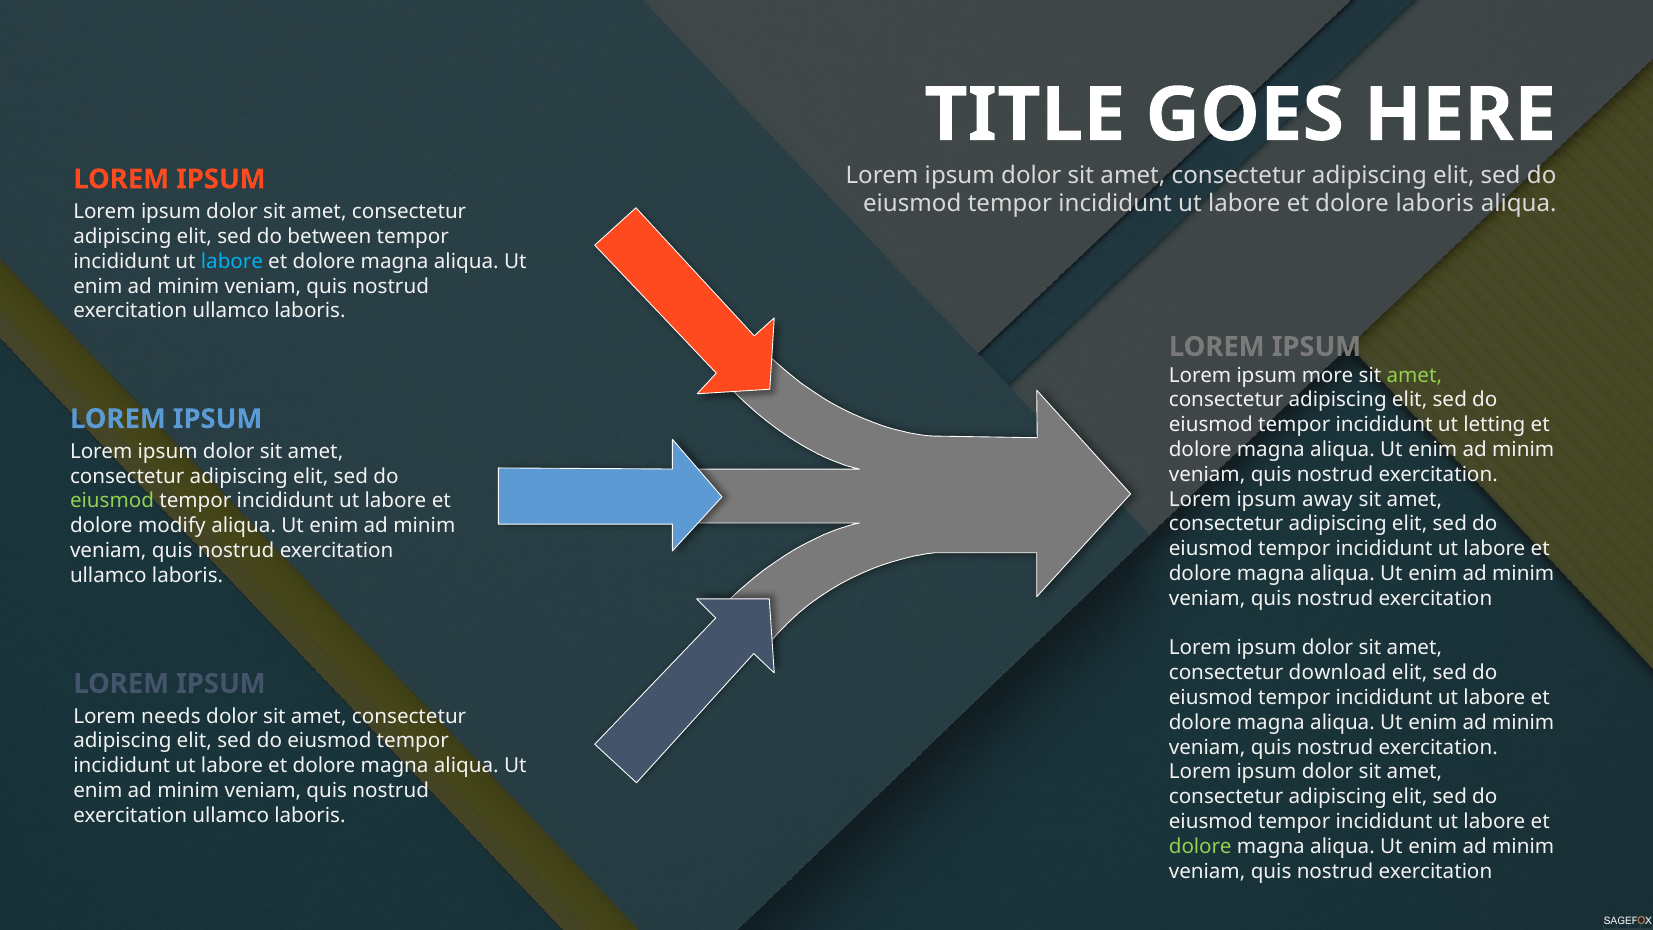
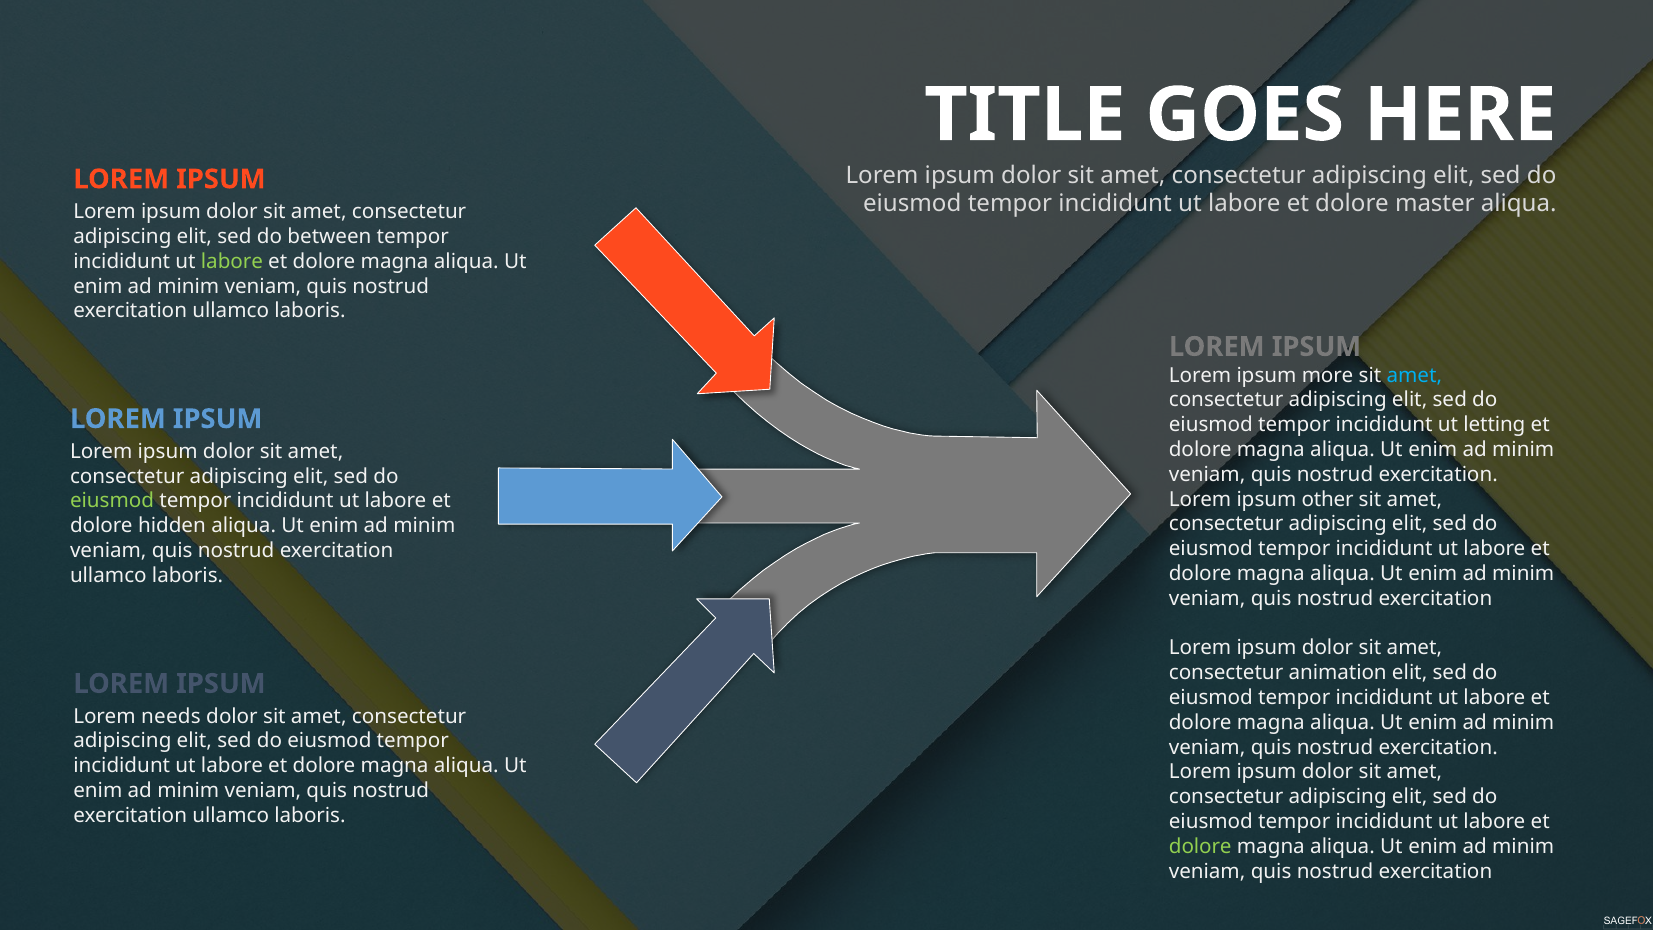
dolore laboris: laboris -> master
labore at (232, 261) colour: light blue -> light green
amet at (1414, 375) colour: light green -> light blue
away: away -> other
modify: modify -> hidden
download: download -> animation
